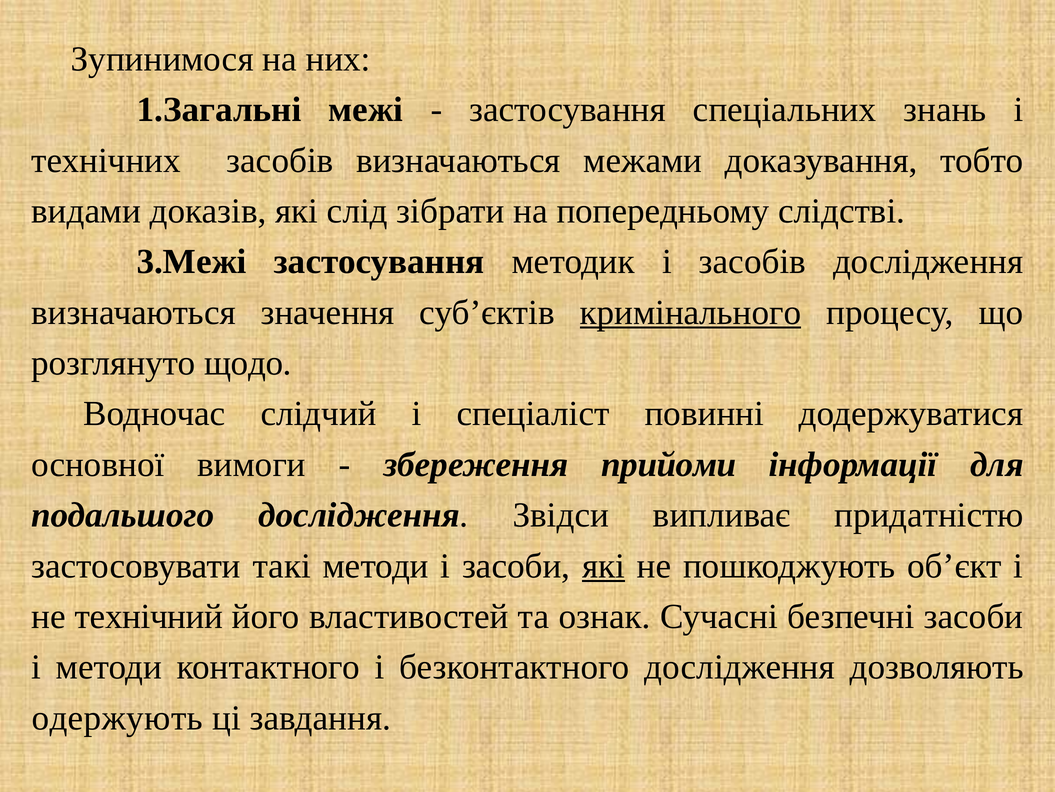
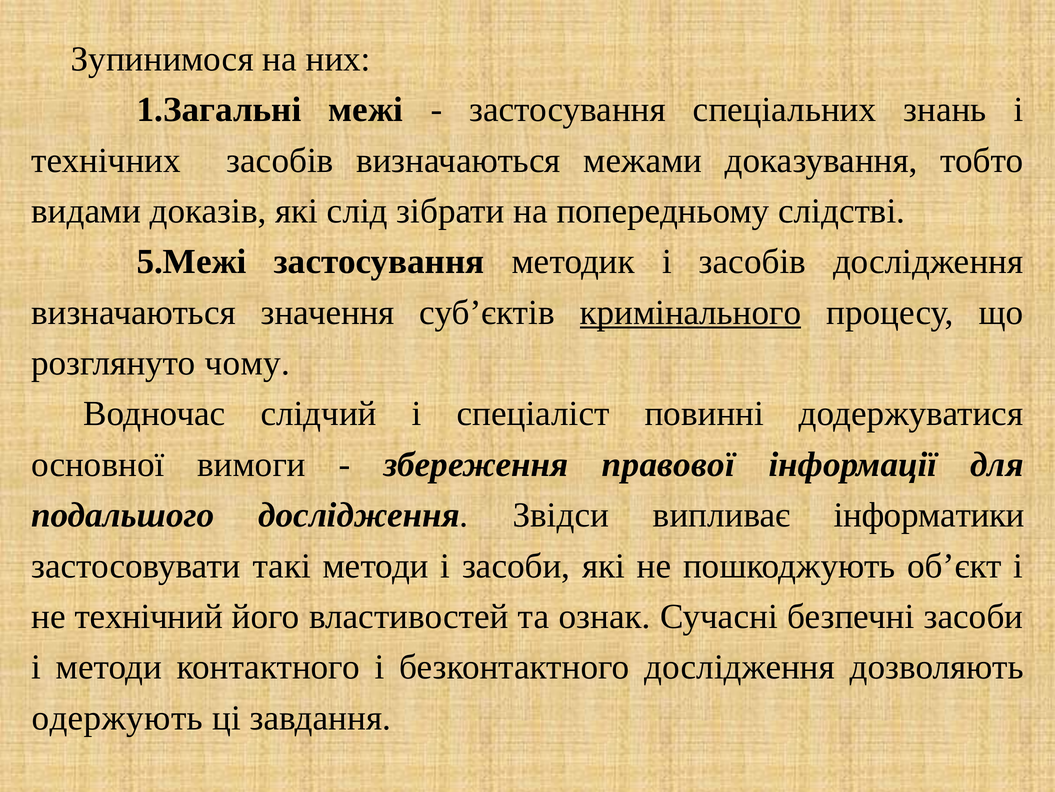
3.Межі: 3.Межі -> 5.Межі
щодо: щодо -> чому
прийоми: прийоми -> правової
придатністю: придатністю -> інформатики
які at (604, 565) underline: present -> none
